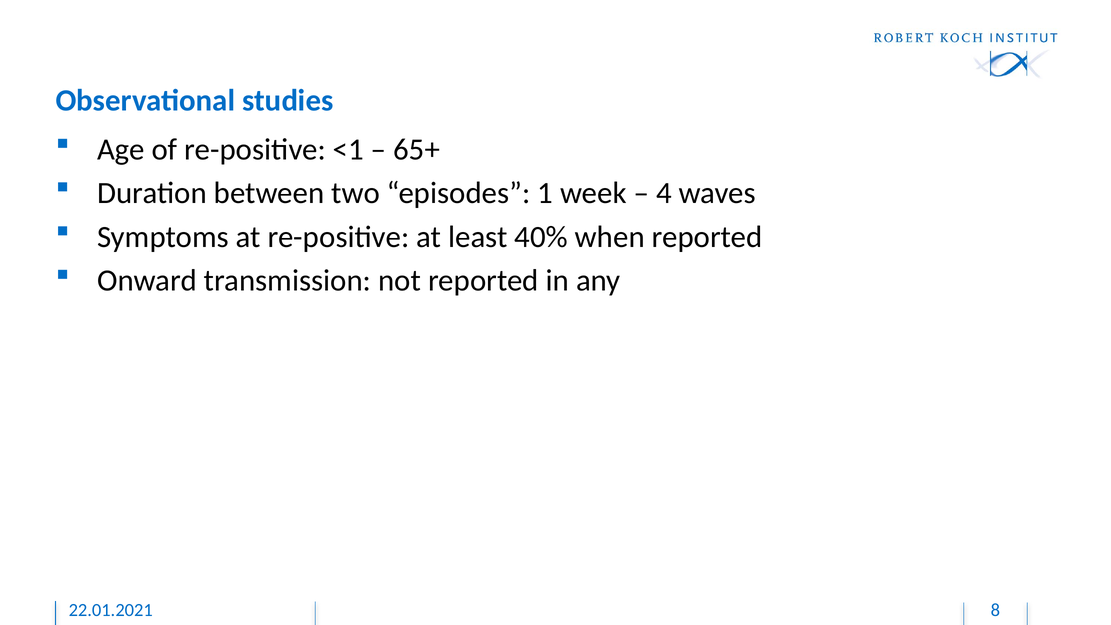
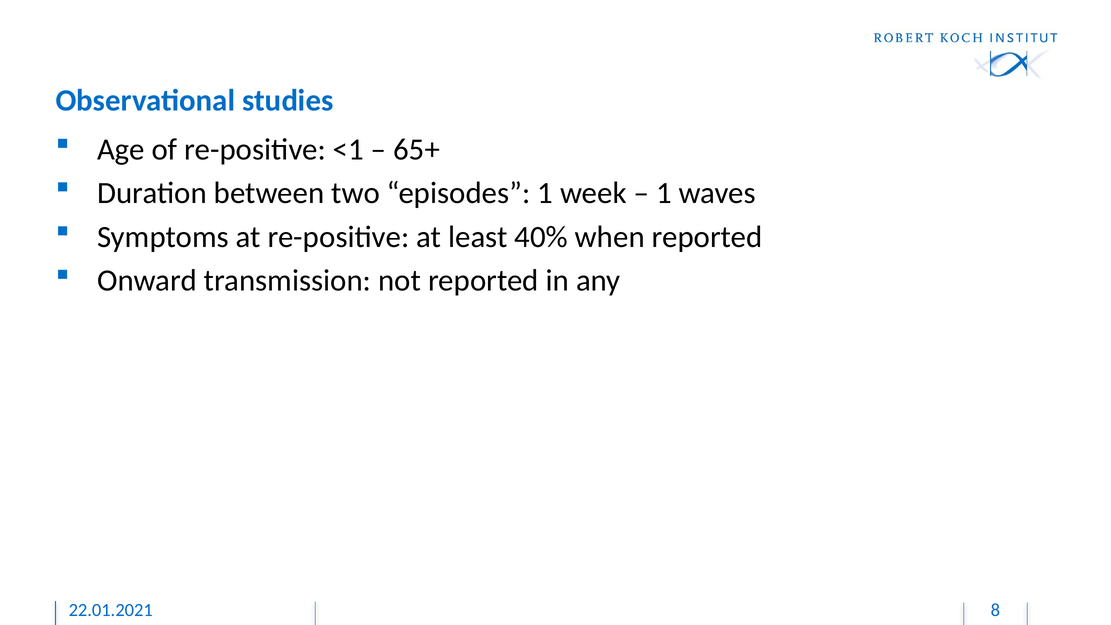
4 at (664, 193): 4 -> 1
